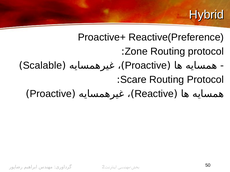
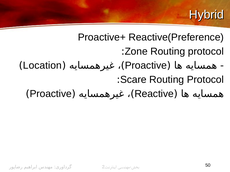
Scalable: Scalable -> Location
